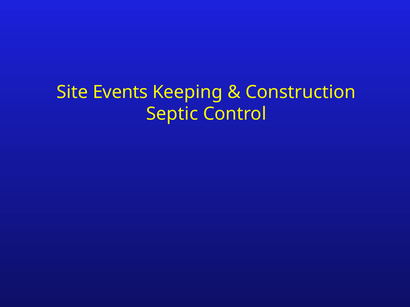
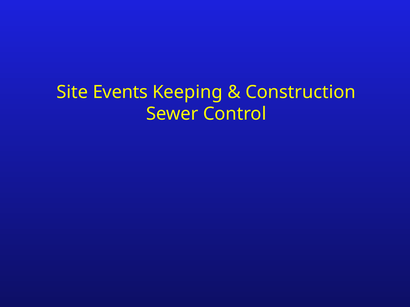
Septic: Septic -> Sewer
